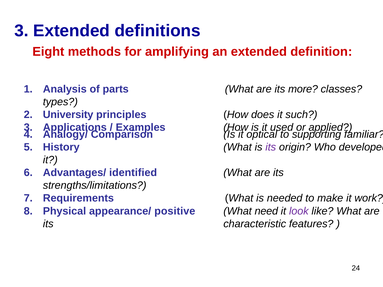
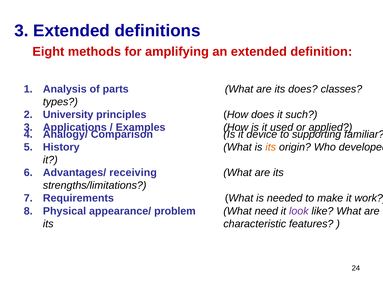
its more: more -> does
optical: optical -> device
its at (271, 147) colour: purple -> orange
identified: identified -> receiving
positive: positive -> problem
